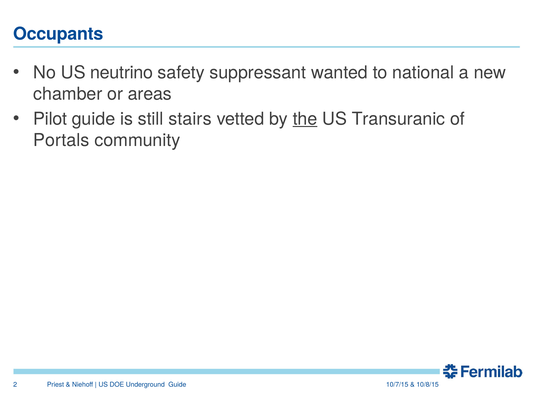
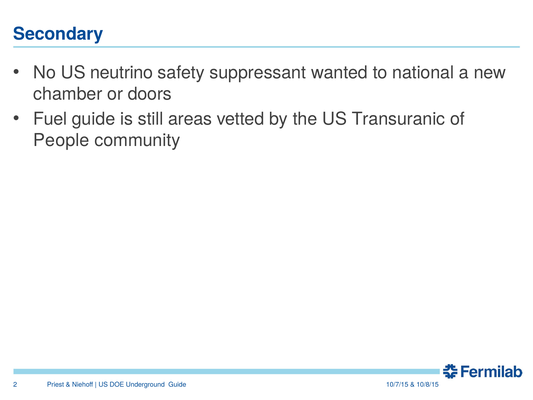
Occupants: Occupants -> Secondary
areas: areas -> doors
Pilot: Pilot -> Fuel
stairs: stairs -> areas
the underline: present -> none
Portals: Portals -> People
